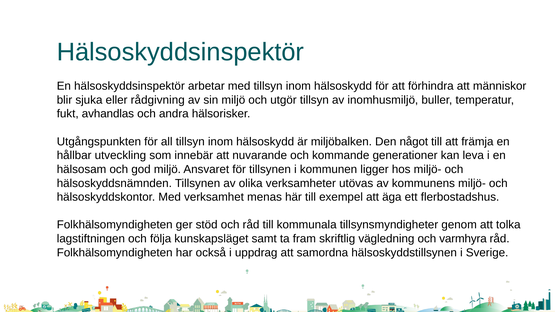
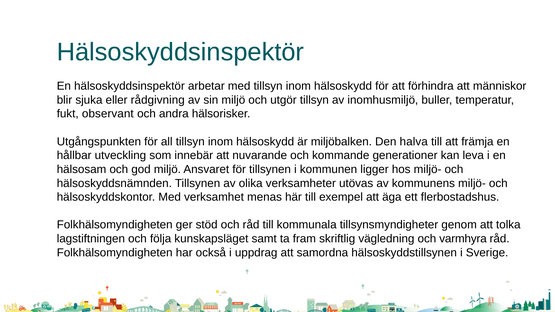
avhandlas: avhandlas -> observant
något: något -> halva
